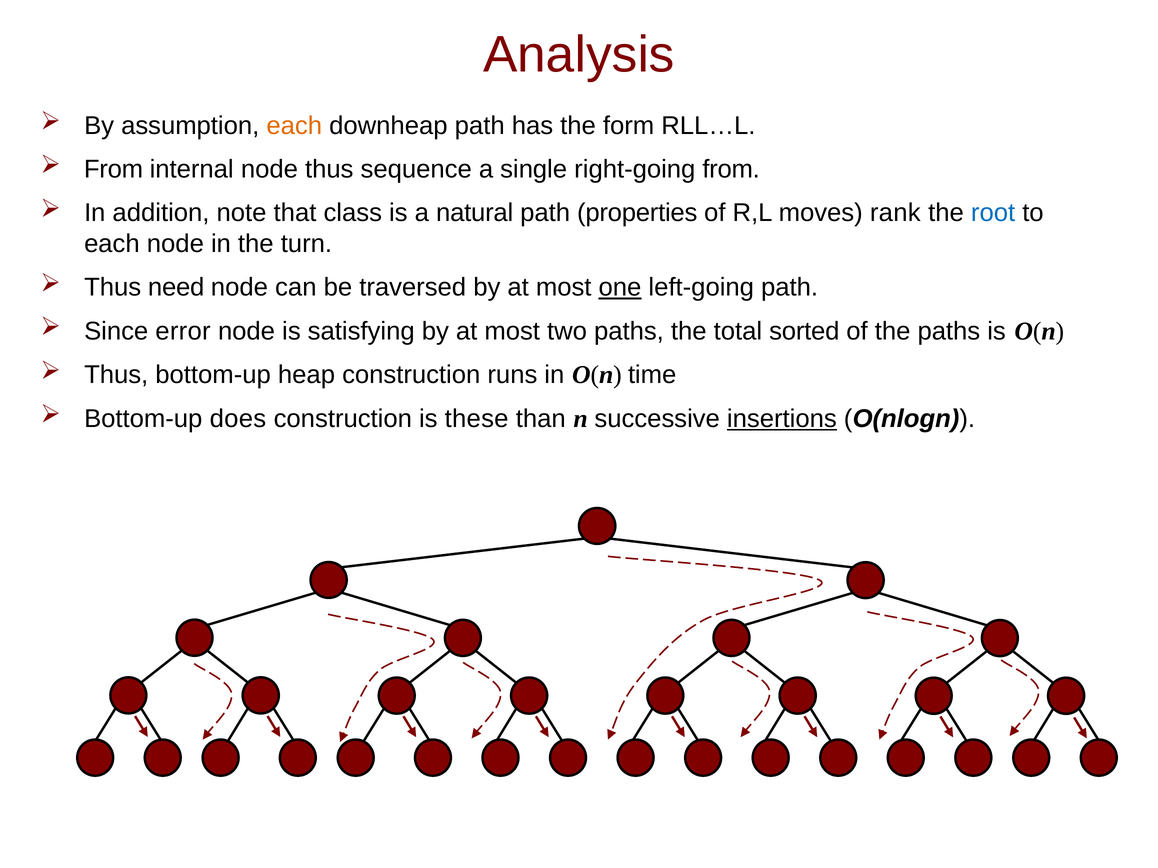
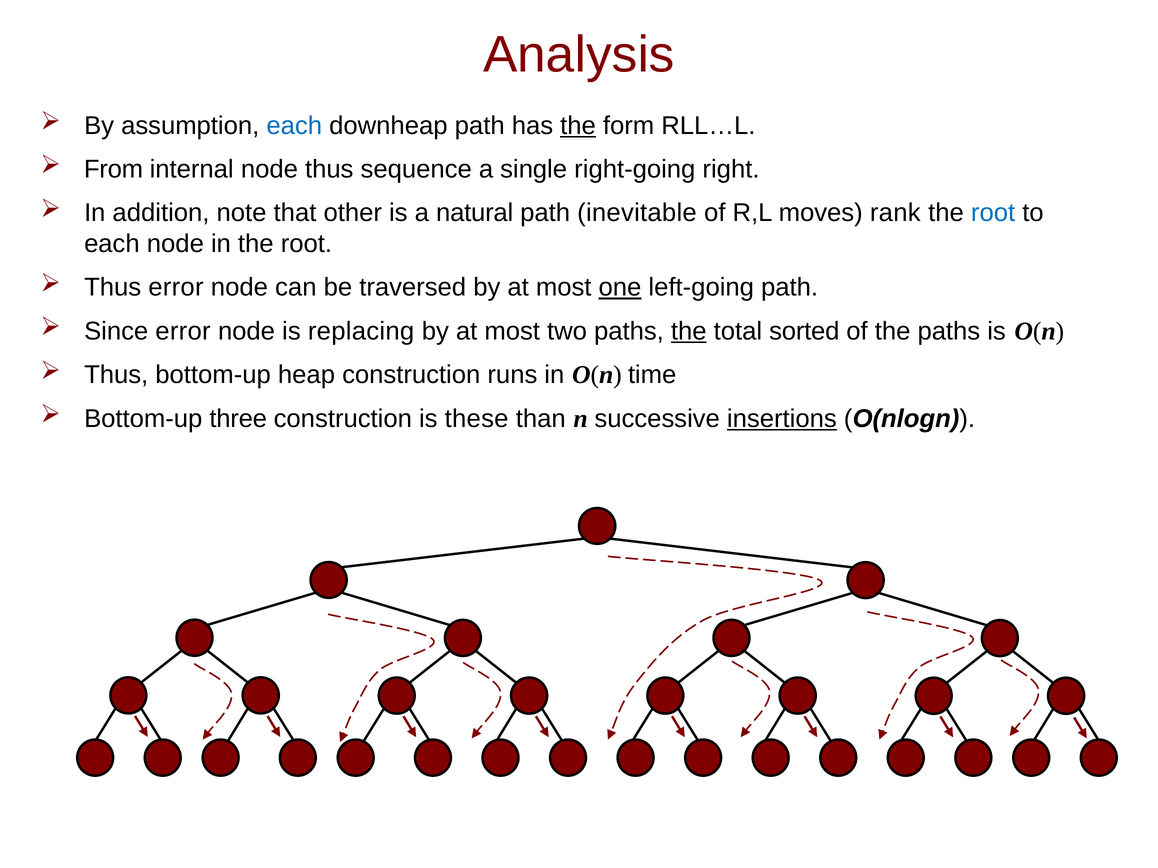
each at (294, 126) colour: orange -> blue
the at (578, 126) underline: none -> present
right-going from: from -> right
class: class -> other
properties: properties -> inevitable
in the turn: turn -> root
Thus need: need -> error
satisfying: satisfying -> replacing
the at (689, 331) underline: none -> present
does: does -> three
